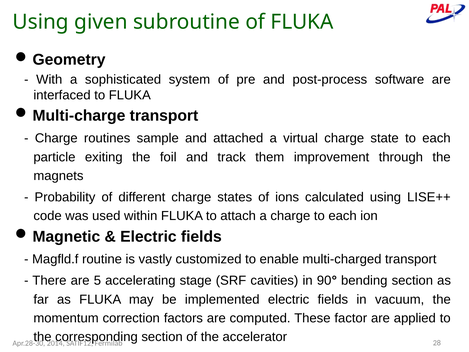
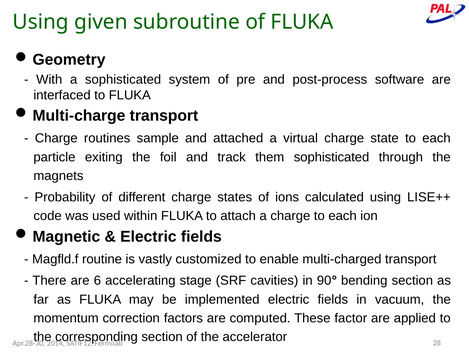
them improvement: improvement -> sophisticated
5: 5 -> 6
